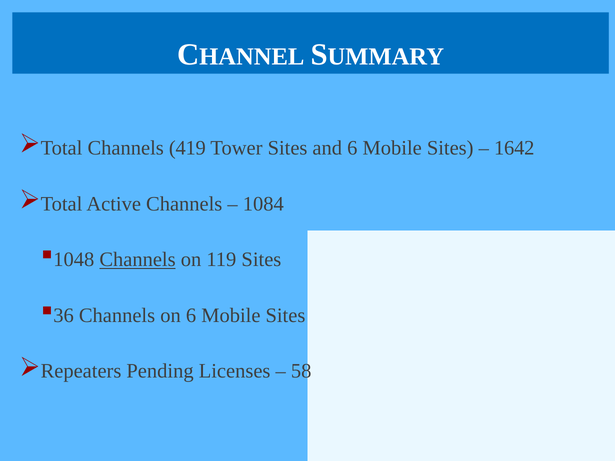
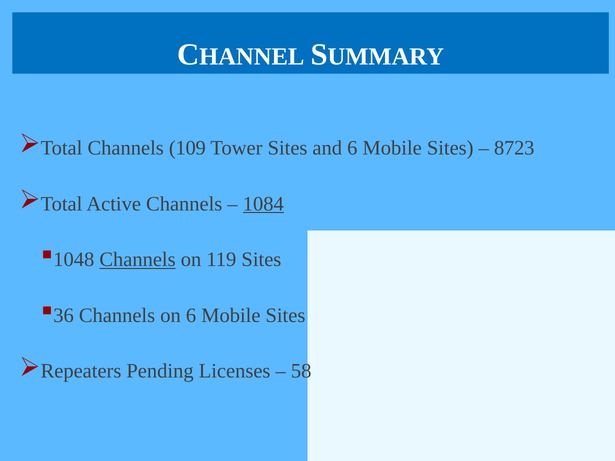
419: 419 -> 109
1642: 1642 -> 8723
1084 underline: none -> present
